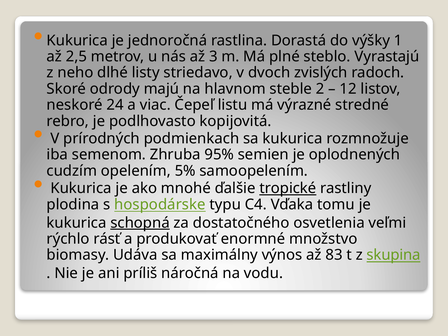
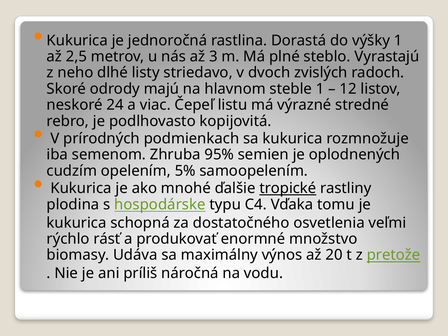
steble 2: 2 -> 1
schopná underline: present -> none
83: 83 -> 20
skupina: skupina -> pretože
